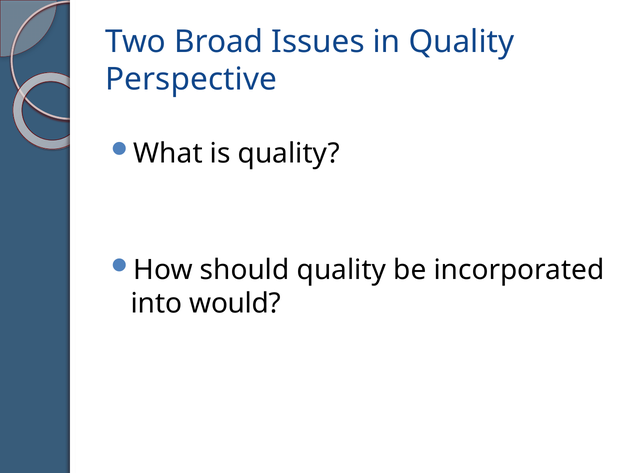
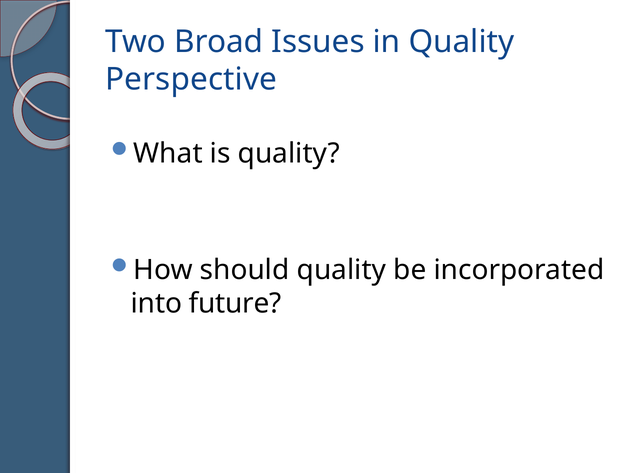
would: would -> future
